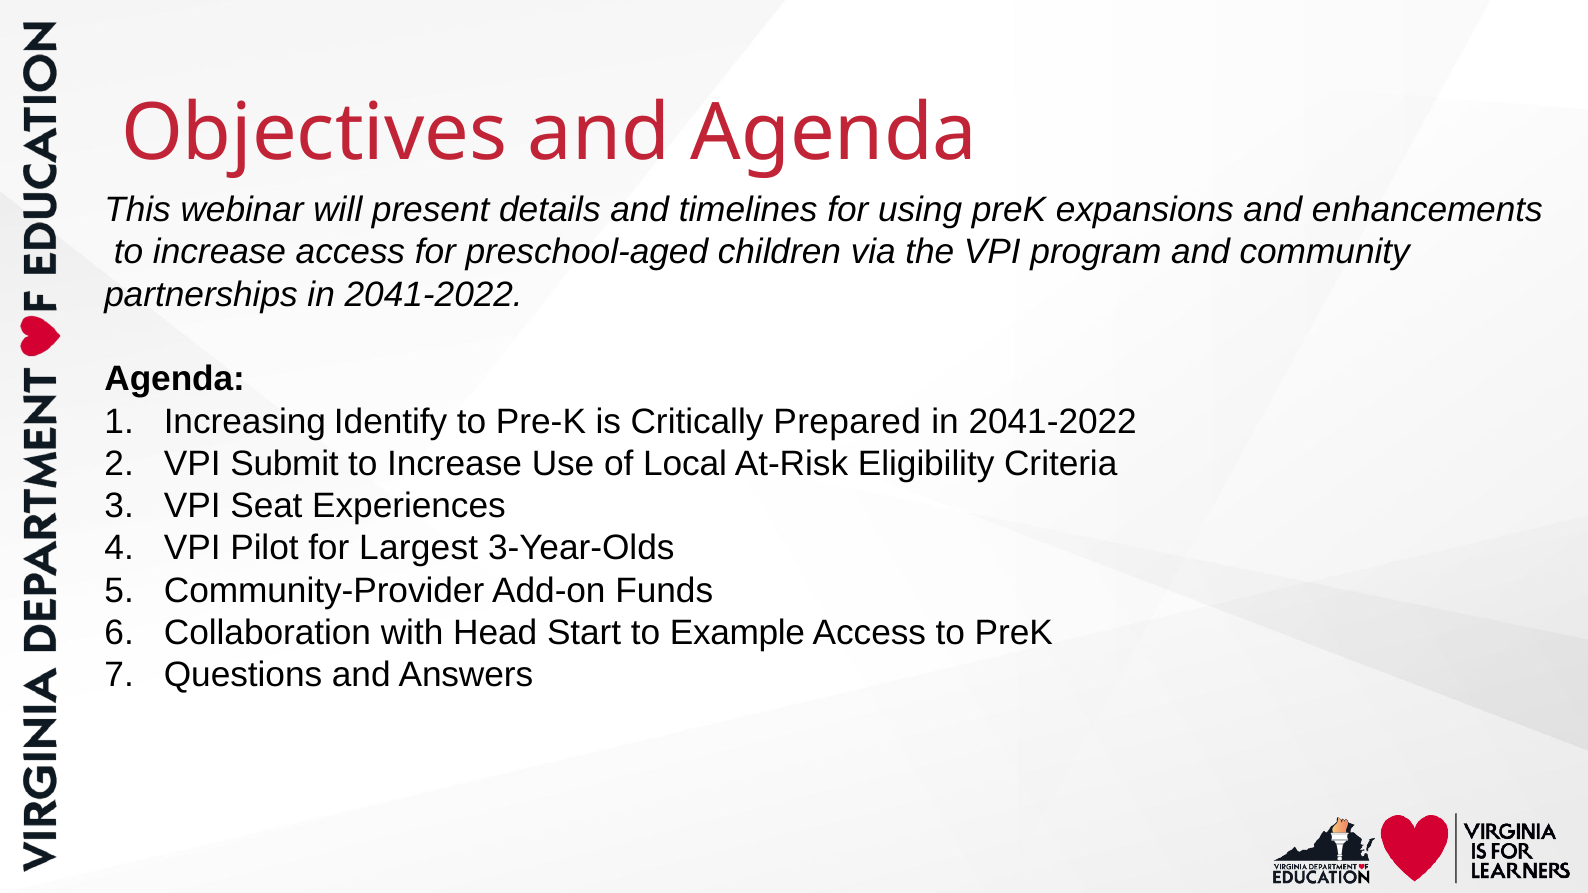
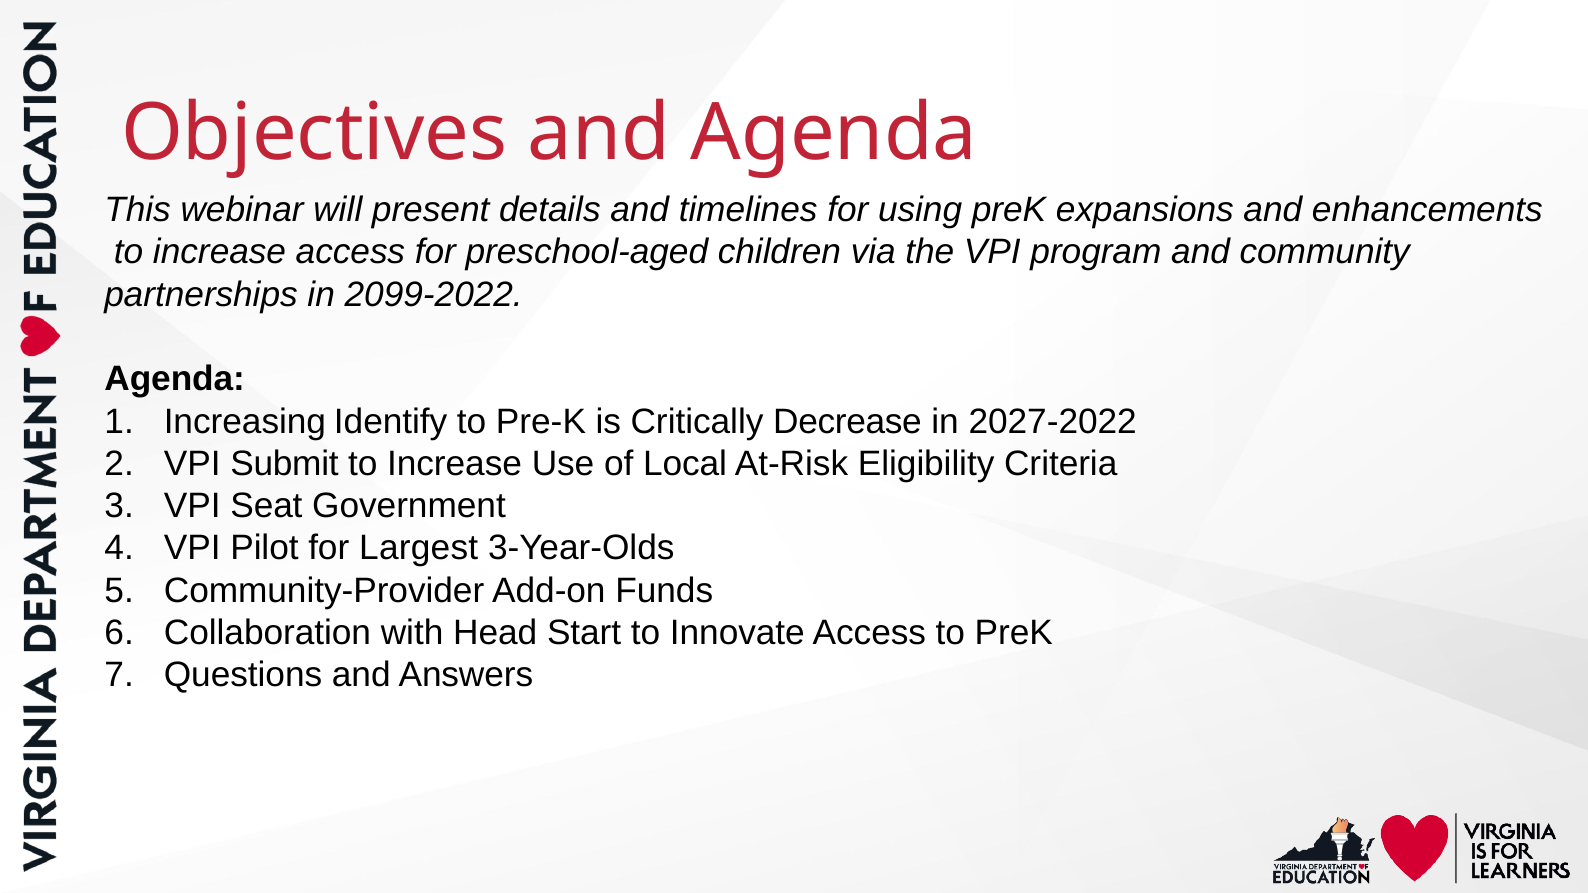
partnerships in 2041-2022: 2041-2022 -> 2099-2022
Prepared: Prepared -> Decrease
2041-2022 at (1053, 422): 2041-2022 -> 2027-2022
Experiences: Experiences -> Government
Example: Example -> Innovate
